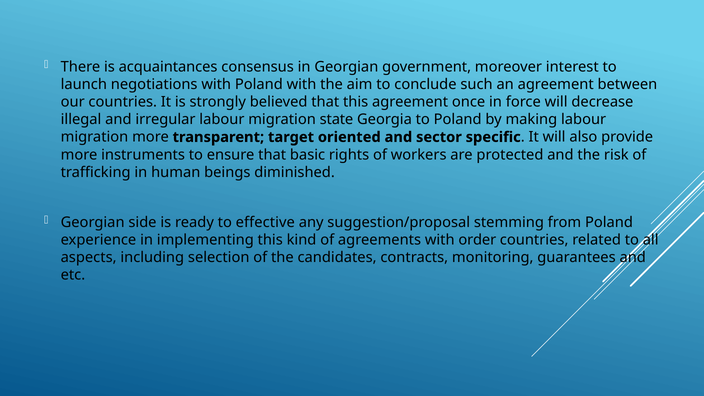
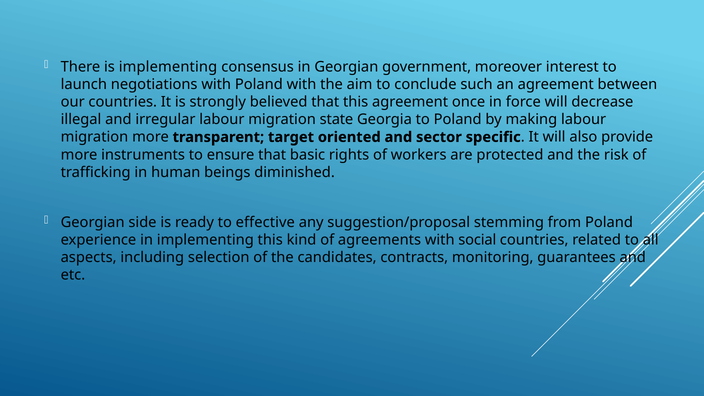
is acquaintances: acquaintances -> implementing
order: order -> social
